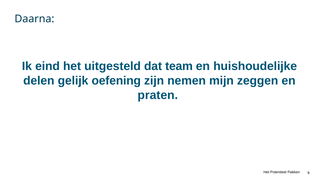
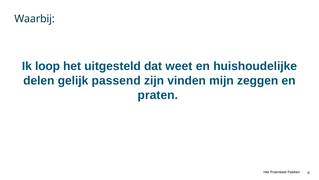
Daarna: Daarna -> Waarbij
eind: eind -> loop
team: team -> weet
oefening: oefening -> passend
nemen: nemen -> vinden
